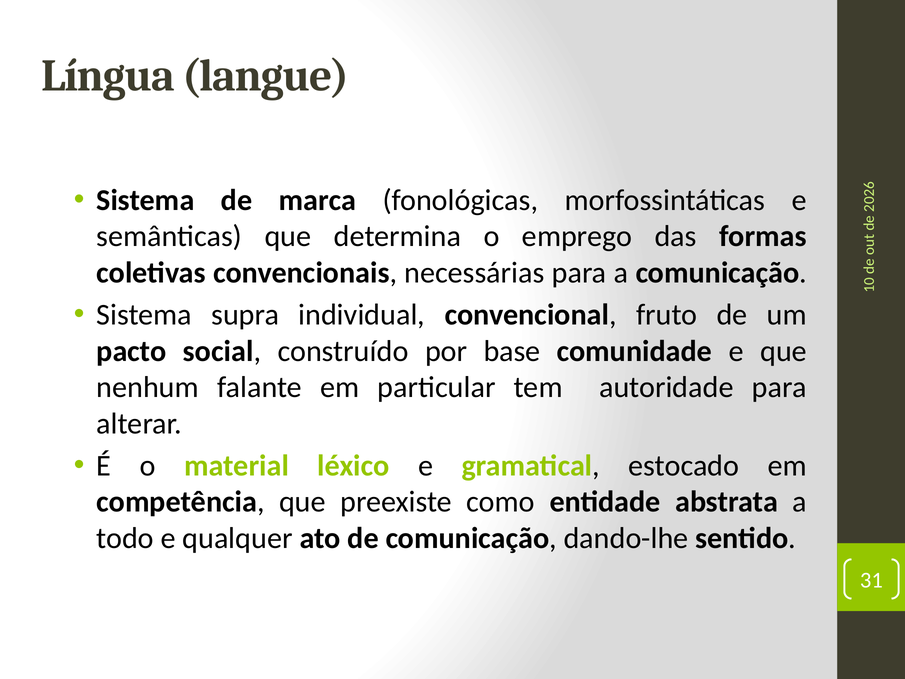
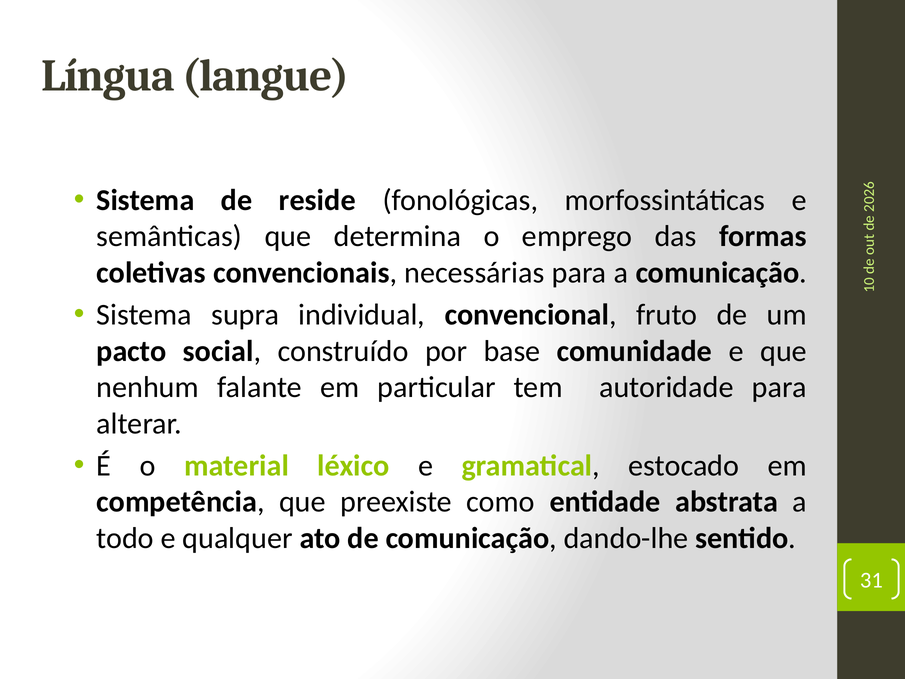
marca: marca -> reside
